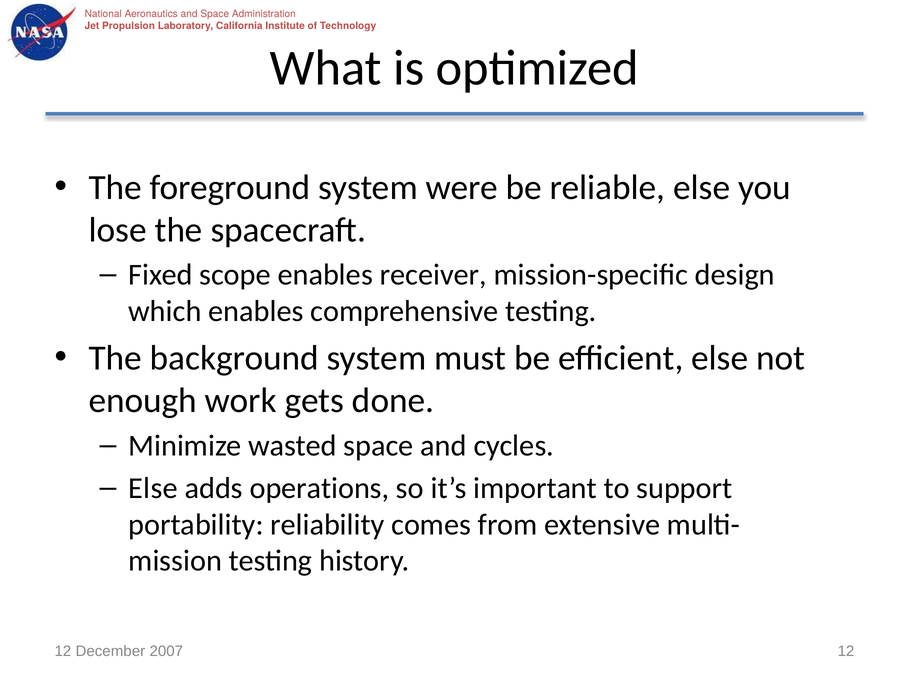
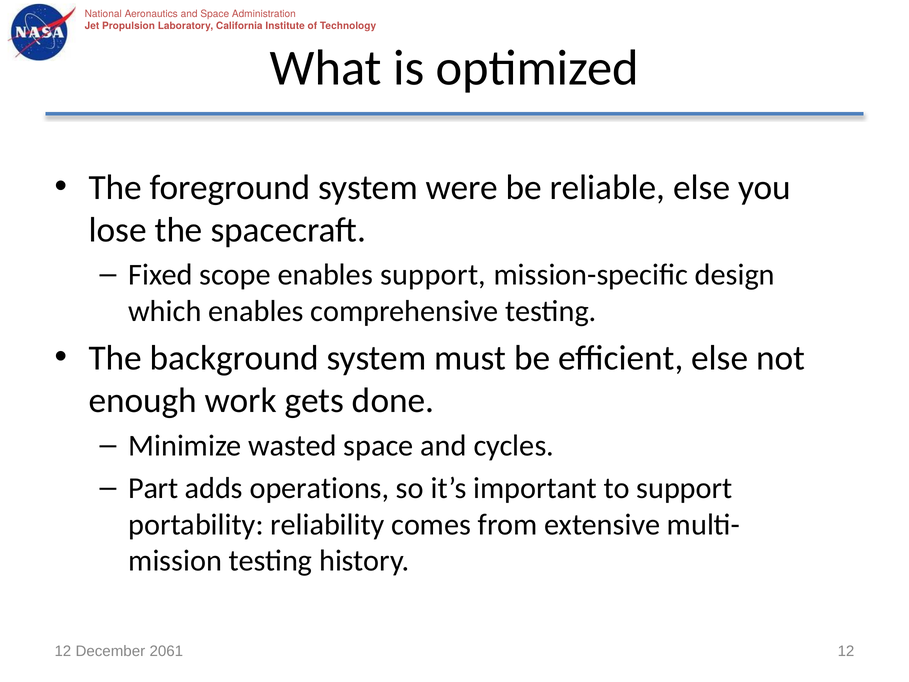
enables receiver: receiver -> support
Else at (153, 488): Else -> Part
2007: 2007 -> 2061
